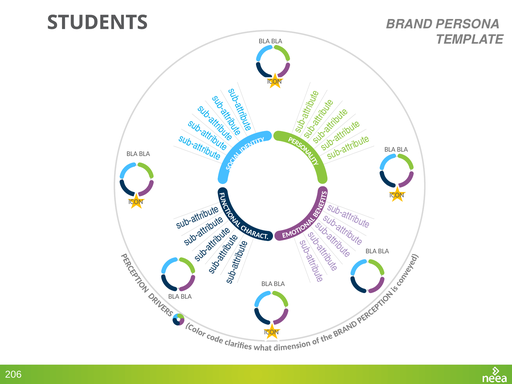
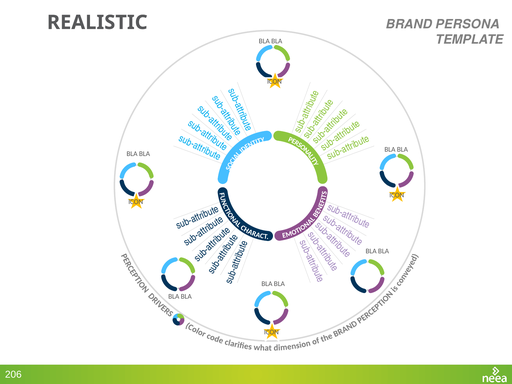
STUDENTS: STUDENTS -> REALISTIC
